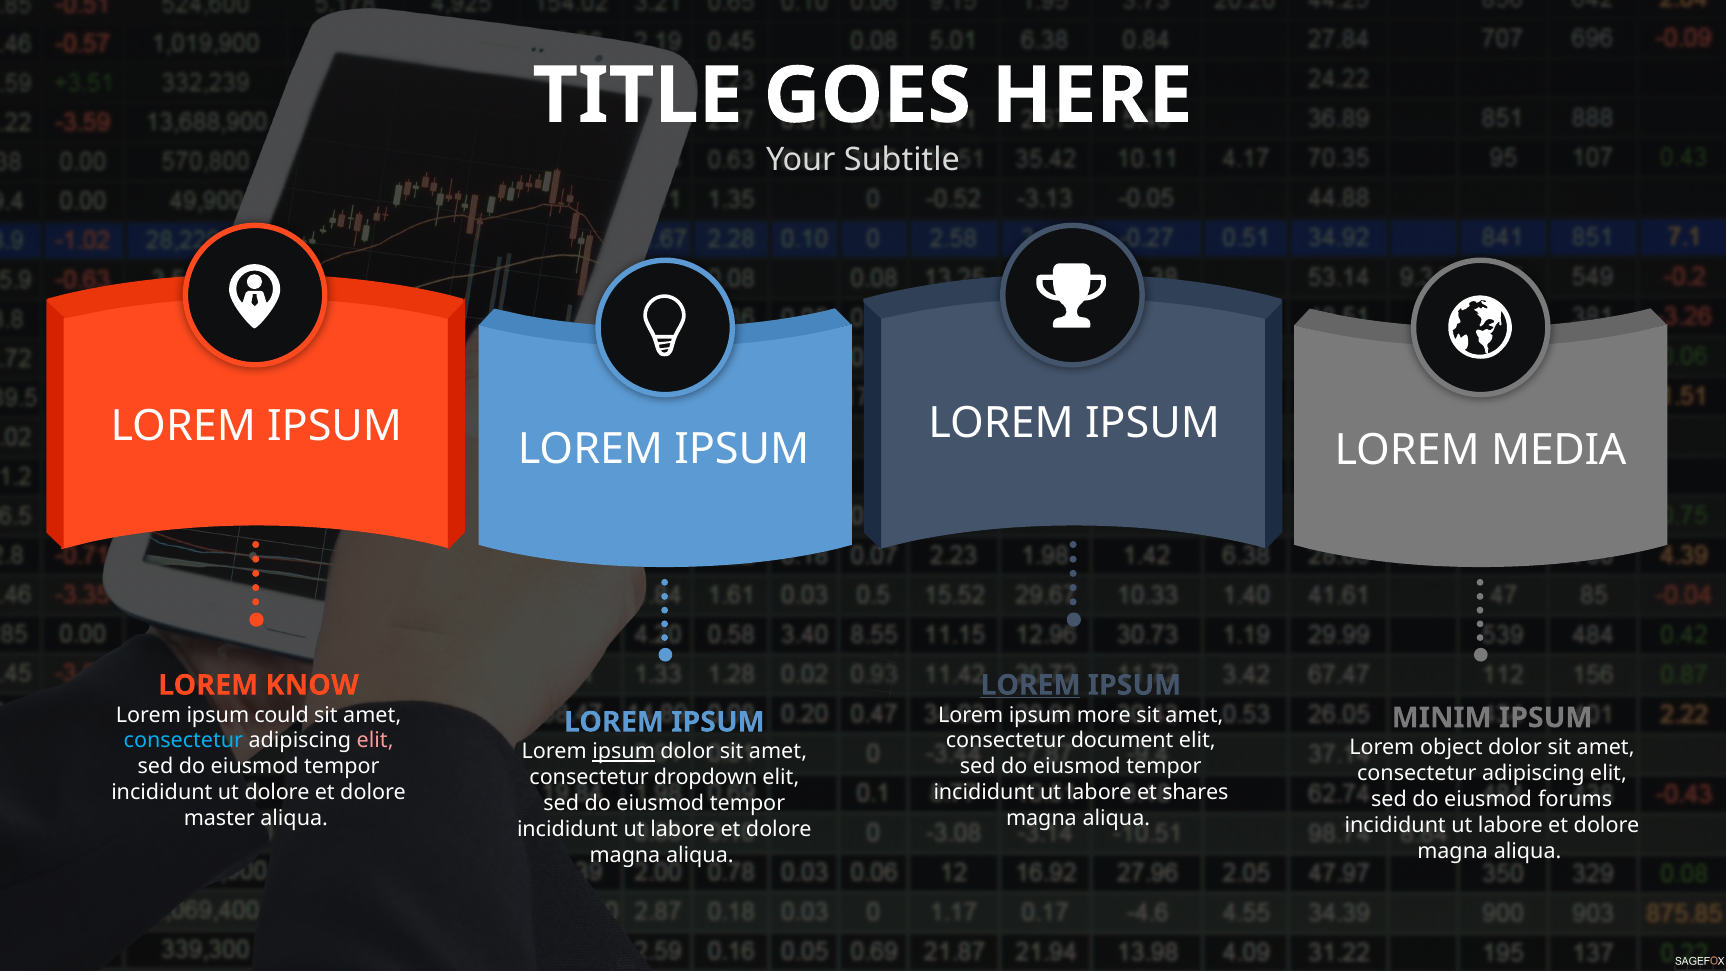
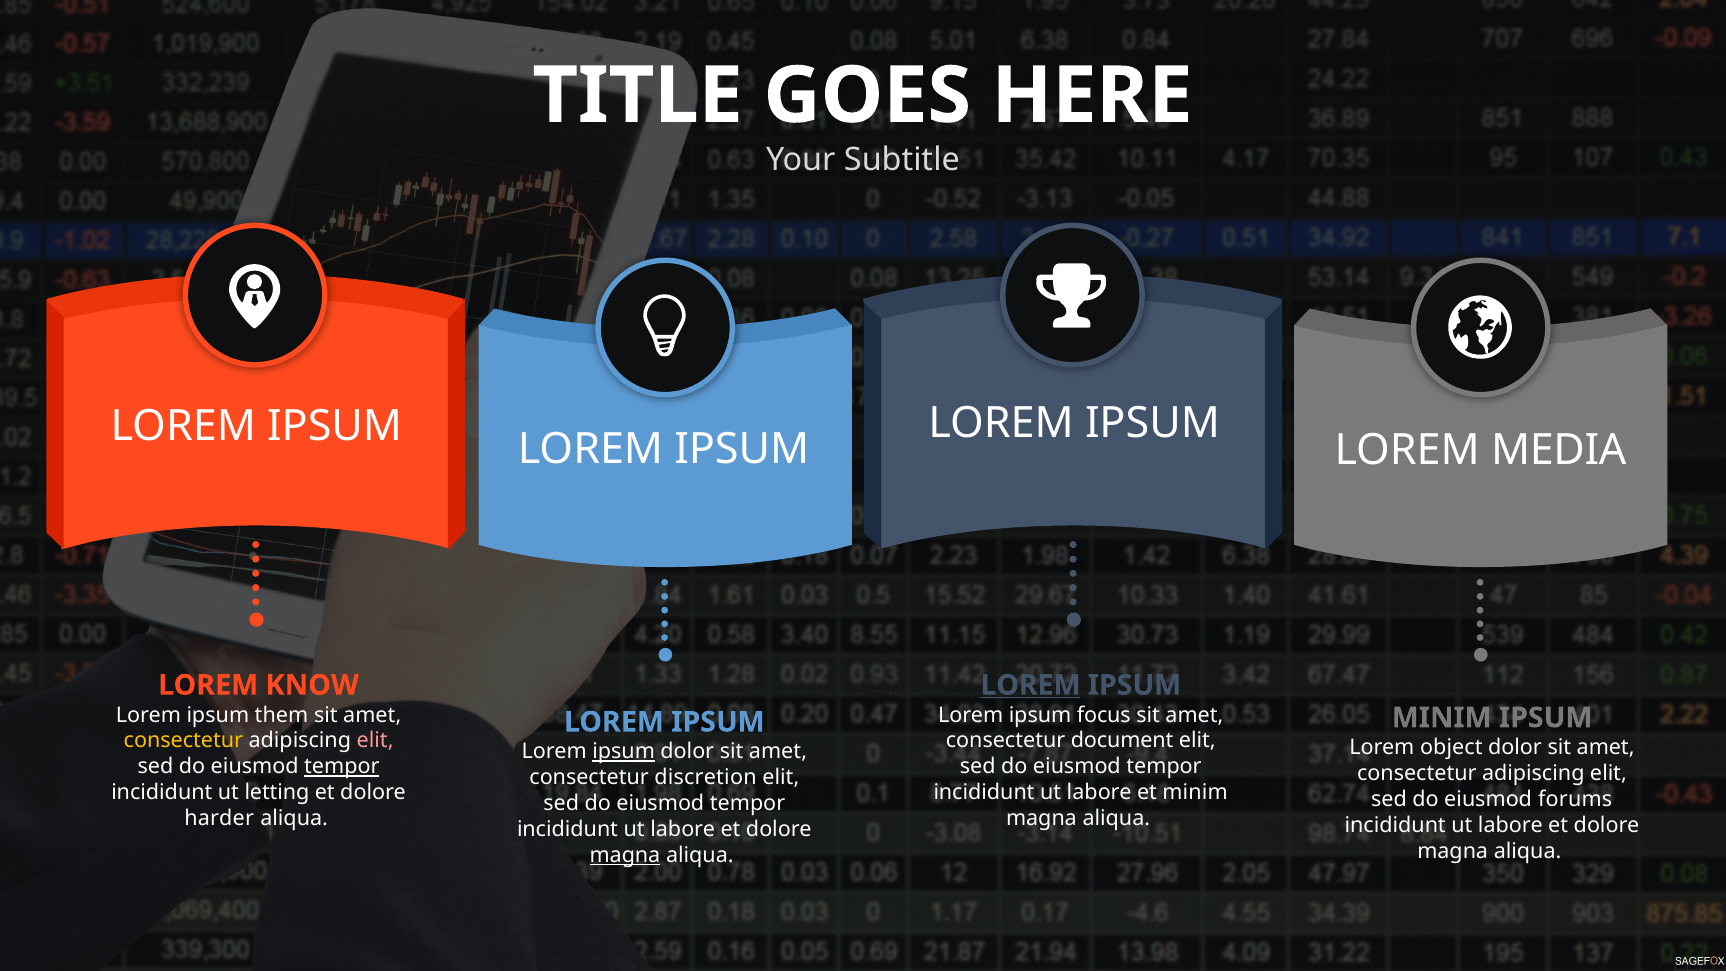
could: could -> them
more: more -> focus
consectetur at (183, 741) colour: light blue -> yellow
tempor at (342, 767) underline: none -> present
dropdown: dropdown -> discretion
ut dolore: dolore -> letting
et shares: shares -> minim
master: master -> harder
magna at (625, 855) underline: none -> present
